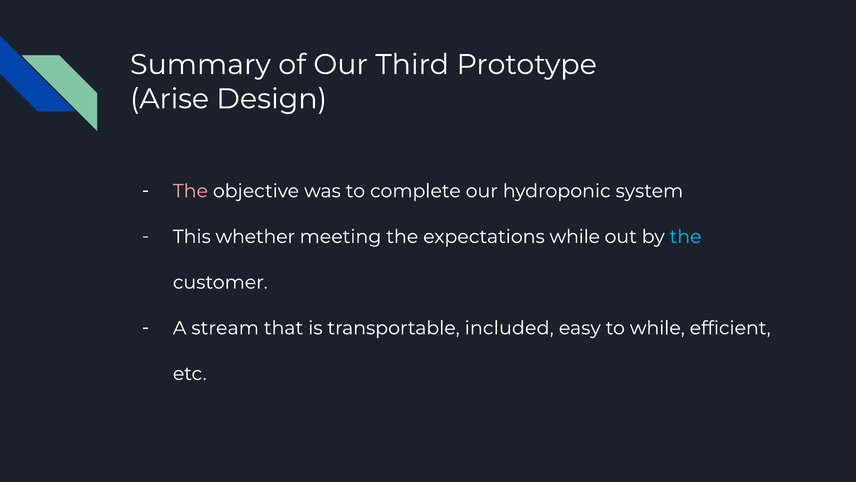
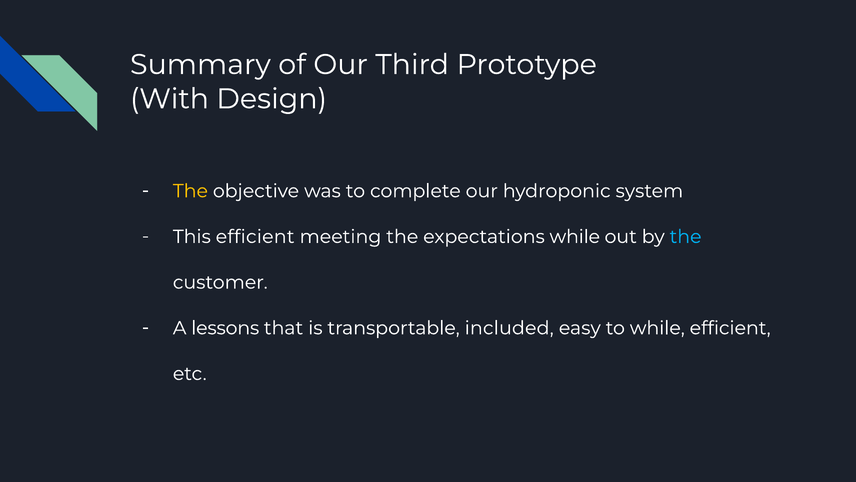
Arise: Arise -> With
The at (190, 191) colour: pink -> yellow
This whether: whether -> efficient
stream: stream -> lessons
